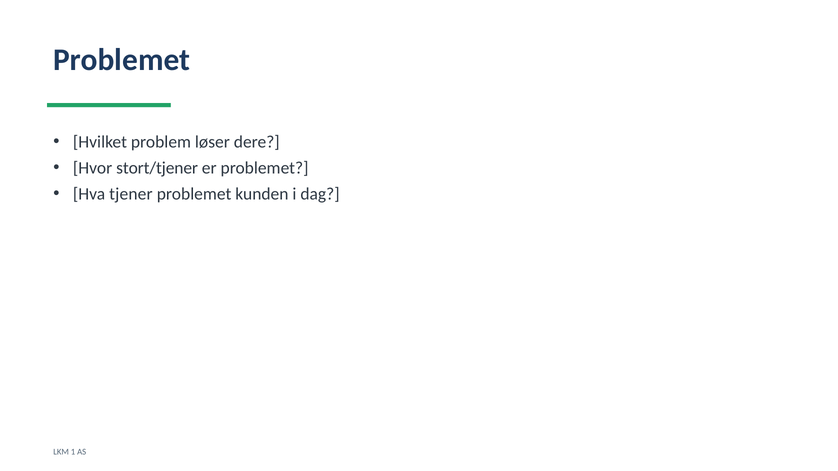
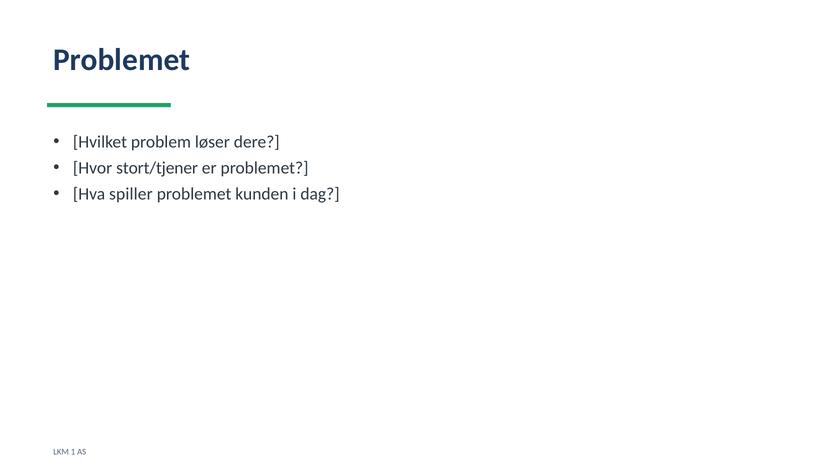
tjener: tjener -> spiller
